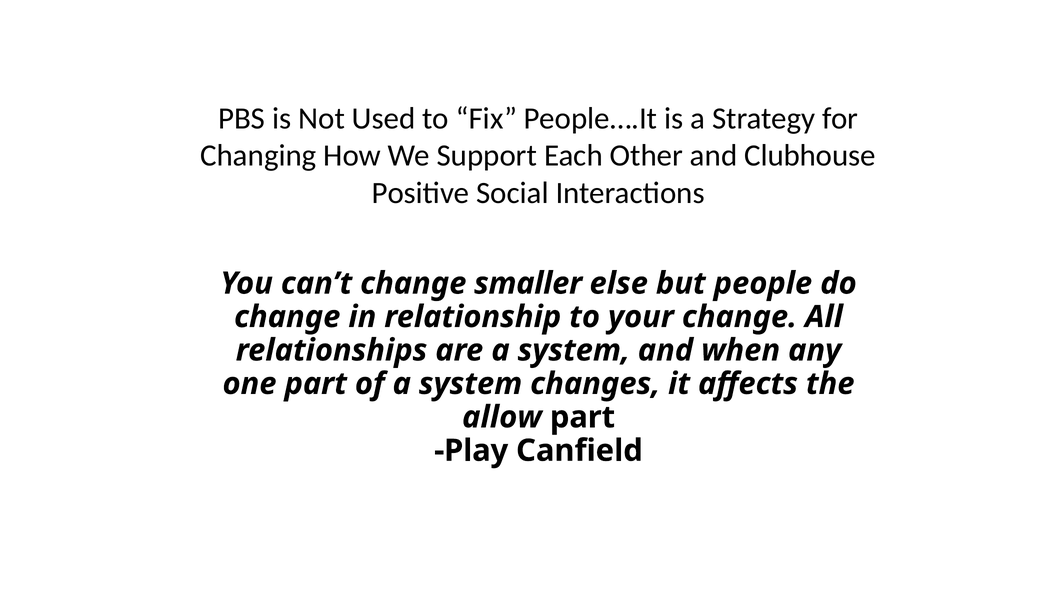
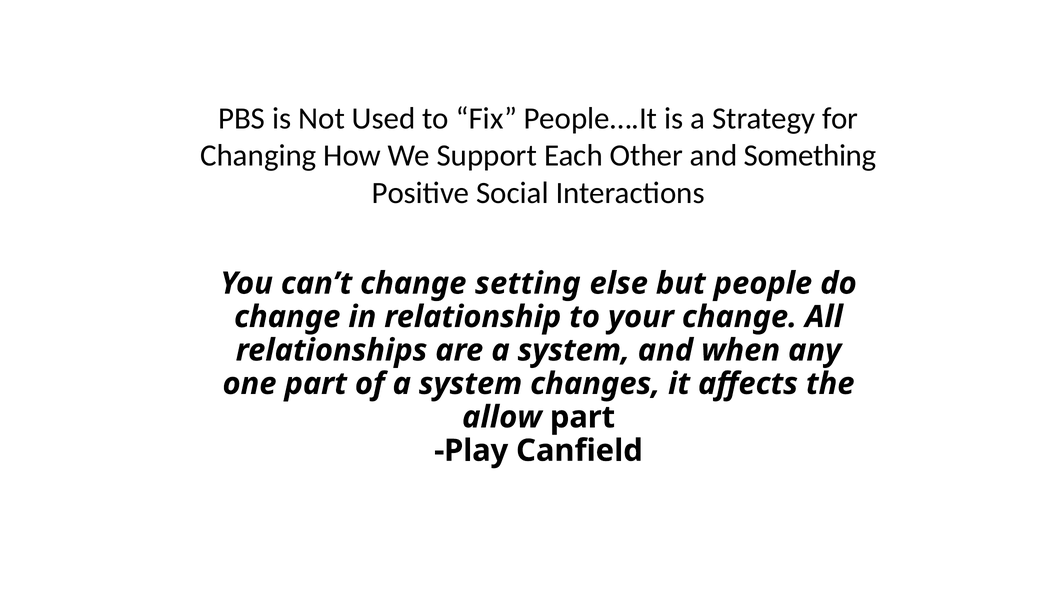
Clubhouse: Clubhouse -> Something
smaller: smaller -> setting
